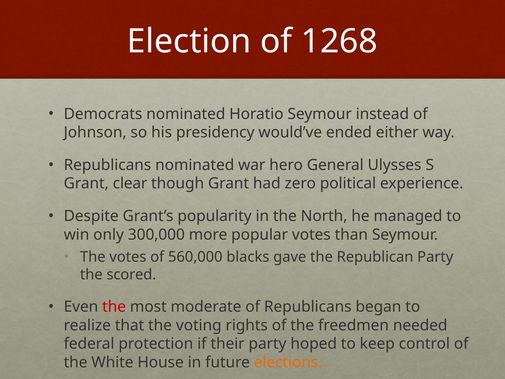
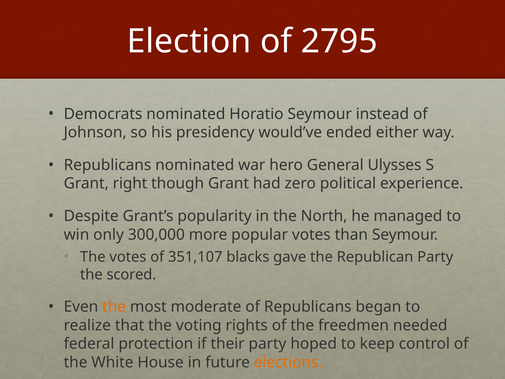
1268: 1268 -> 2795
clear: clear -> right
560,000: 560,000 -> 351,107
the at (114, 307) colour: red -> orange
